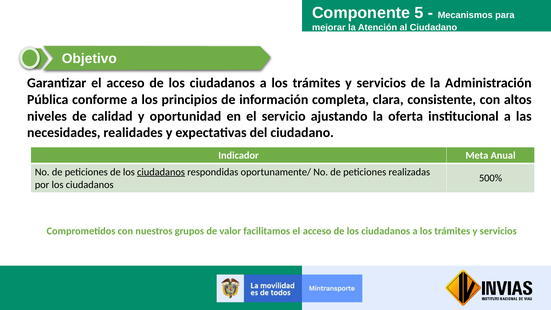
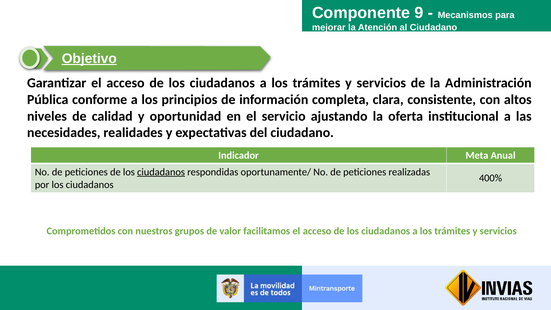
5: 5 -> 9
Objetivo underline: none -> present
500%: 500% -> 400%
